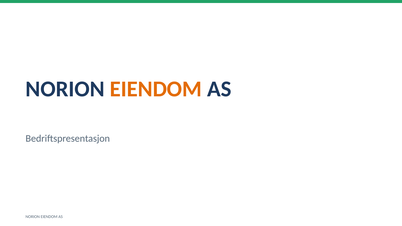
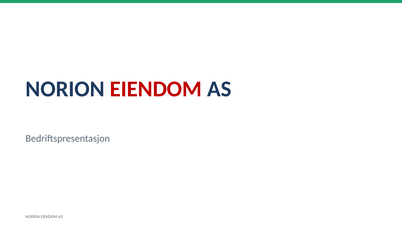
EIENDOM at (156, 89) colour: orange -> red
